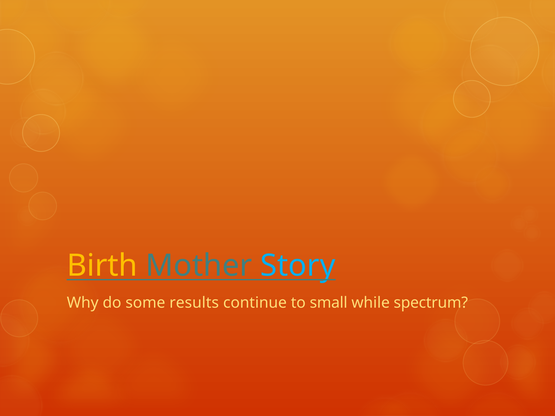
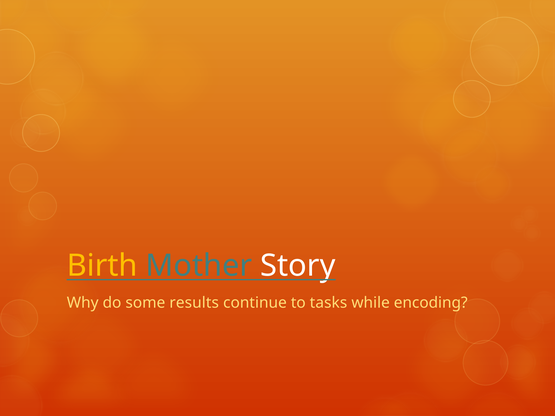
Story colour: light blue -> white
small: small -> tasks
spectrum: spectrum -> encoding
